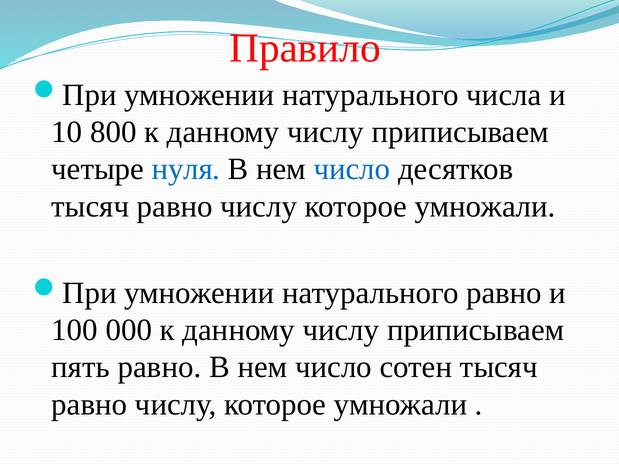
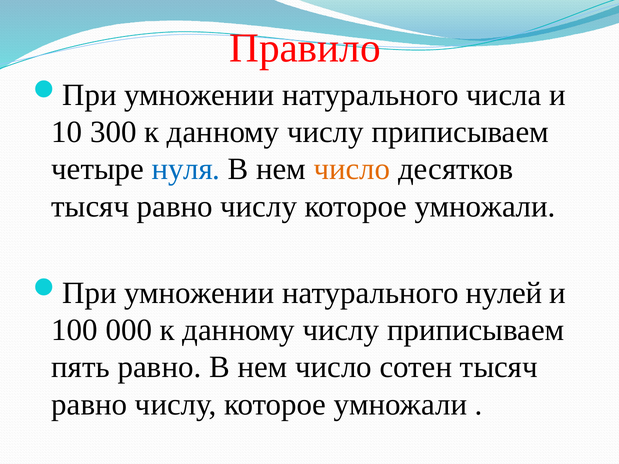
800: 800 -> 300
число at (352, 169) colour: blue -> orange
натурального равно: равно -> нулей
